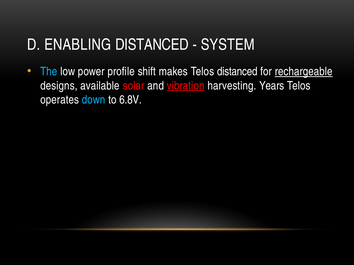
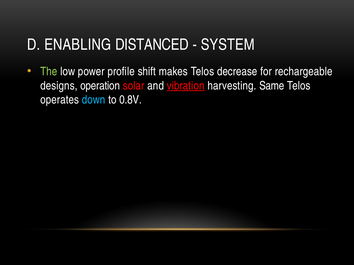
The colour: light blue -> light green
Telos distanced: distanced -> decrease
rechargeable underline: present -> none
available: available -> operation
Years: Years -> Same
6.8V: 6.8V -> 0.8V
